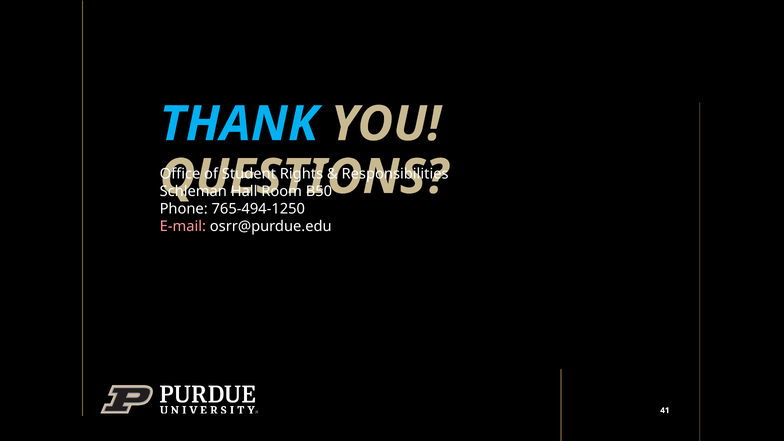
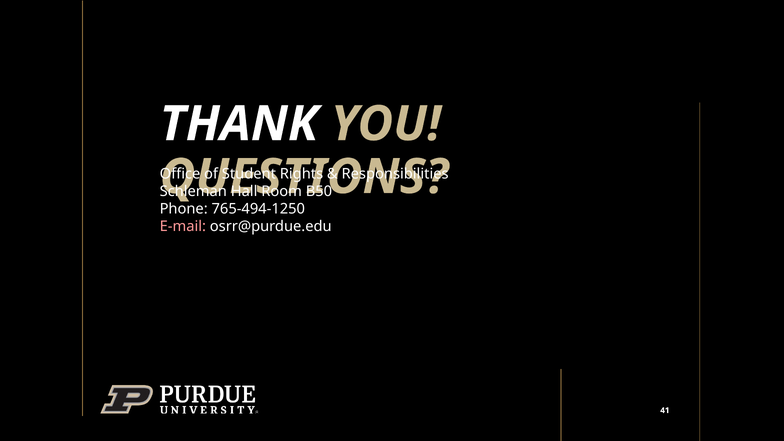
THANK colour: light blue -> white
